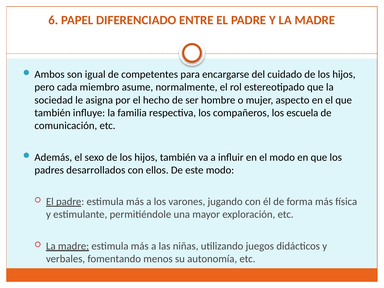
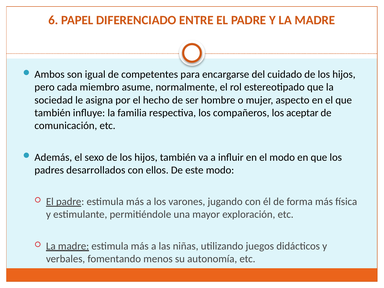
escuela: escuela -> aceptar
